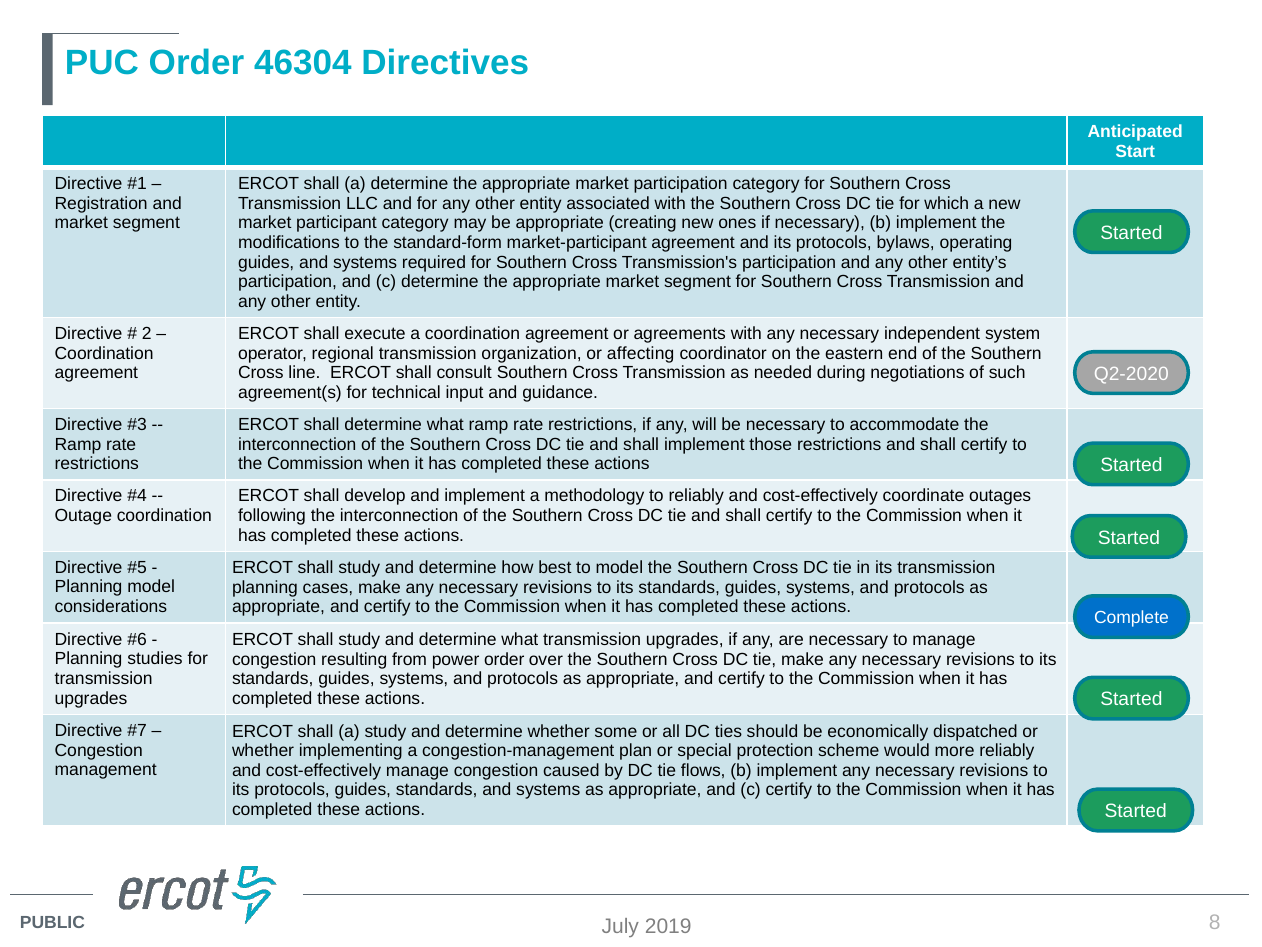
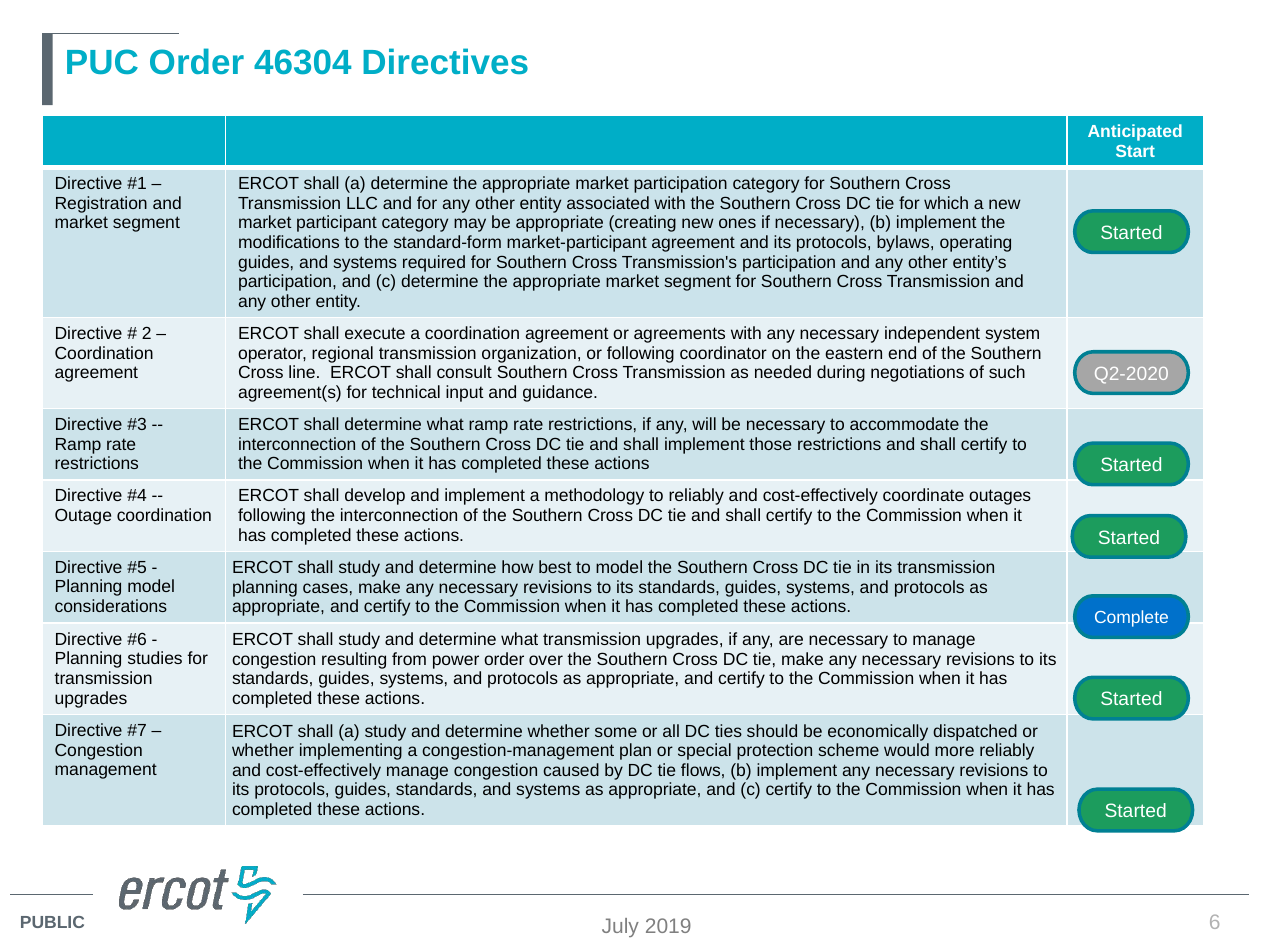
or affecting: affecting -> following
8: 8 -> 6
